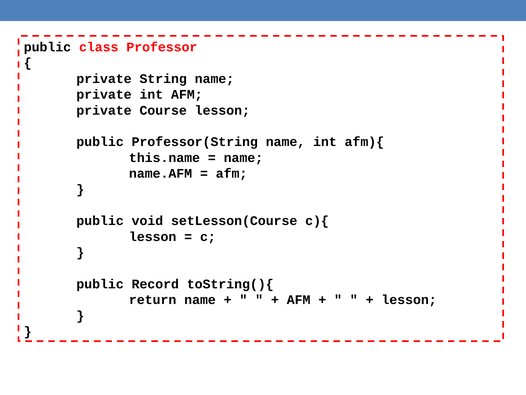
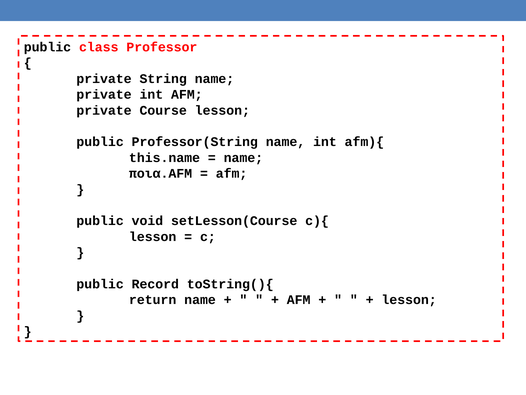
name.AFM: name.AFM -> ποια.AFM
